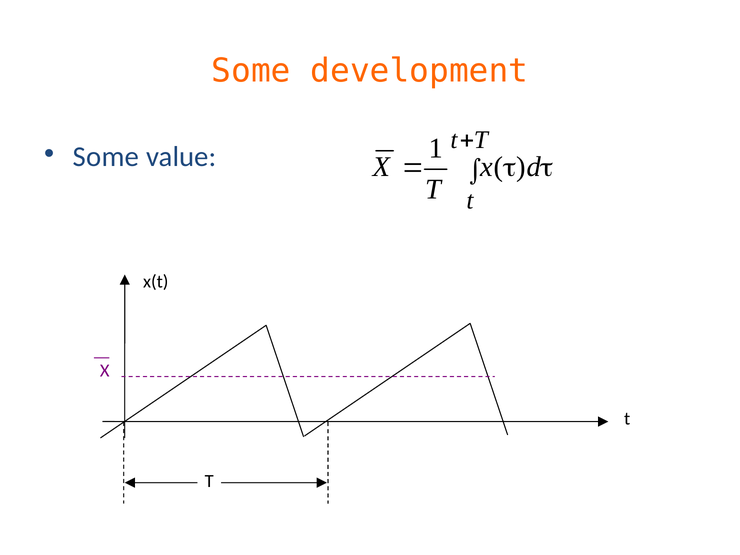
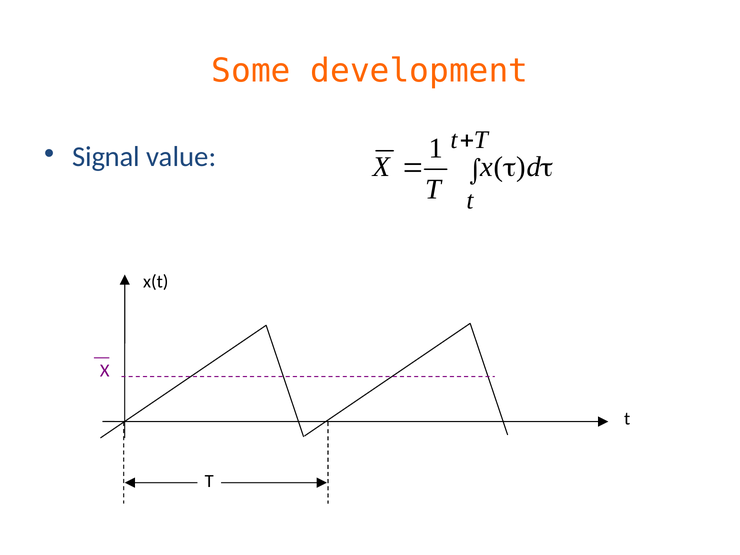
Some at (106, 157): Some -> Signal
